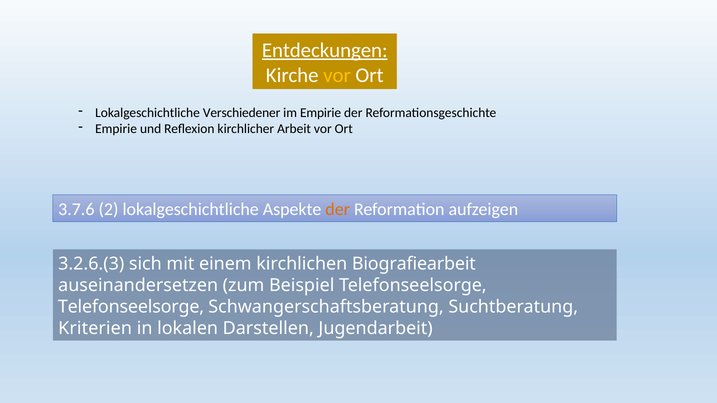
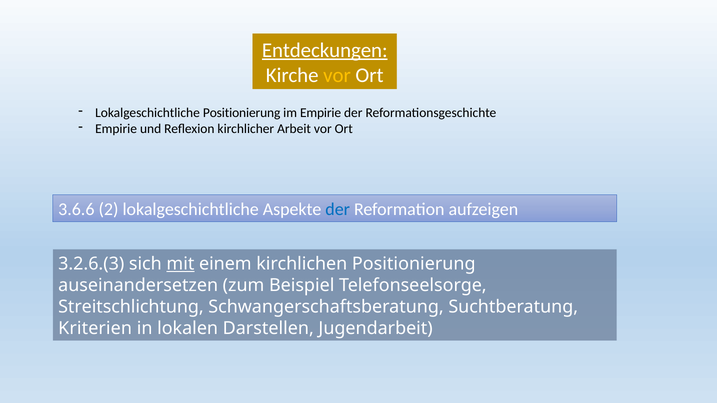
Lokalgeschichtliche Verschiedener: Verschiedener -> Positionierung
3.7.6: 3.7.6 -> 3.6.6
der at (338, 210) colour: orange -> blue
mit underline: none -> present
kirchlichen Biografiearbeit: Biografiearbeit -> Positionierung
Telefonseelsorge at (131, 307): Telefonseelsorge -> Streitschlichtung
